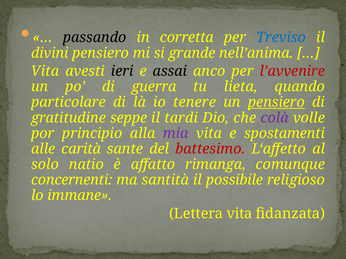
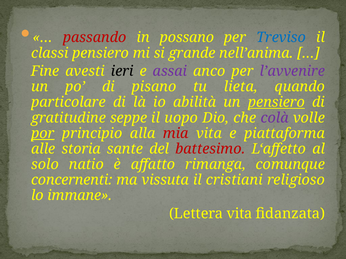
passando colour: black -> red
corretta: corretta -> possano
divini: divini -> classi
Vita at (45, 71): Vita -> Fine
assai colour: black -> purple
l’avvenire colour: red -> purple
guerra: guerra -> pisano
tenere: tenere -> abilità
tardi: tardi -> uopo
por underline: none -> present
mia colour: purple -> red
spostamenti: spostamenti -> piattaforma
carità: carità -> storia
santità: santità -> vissuta
possibile: possibile -> cristiani
